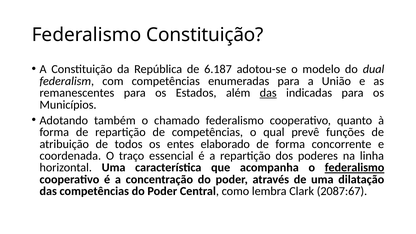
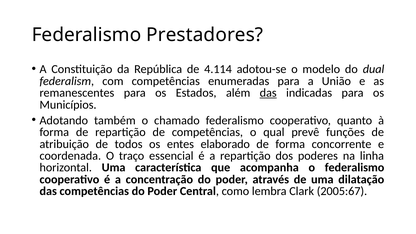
Federalismo Constituição: Constituição -> Prestadores
6.187: 6.187 -> 4.114
federalismo at (355, 168) underline: present -> none
2087:67: 2087:67 -> 2005:67
